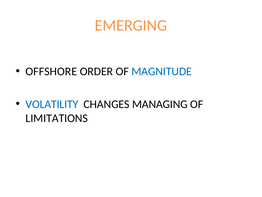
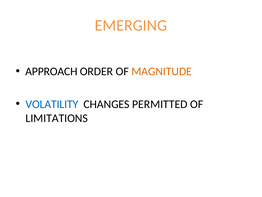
OFFSHORE: OFFSHORE -> APPROACH
MAGNITUDE colour: blue -> orange
MANAGING: MANAGING -> PERMITTED
